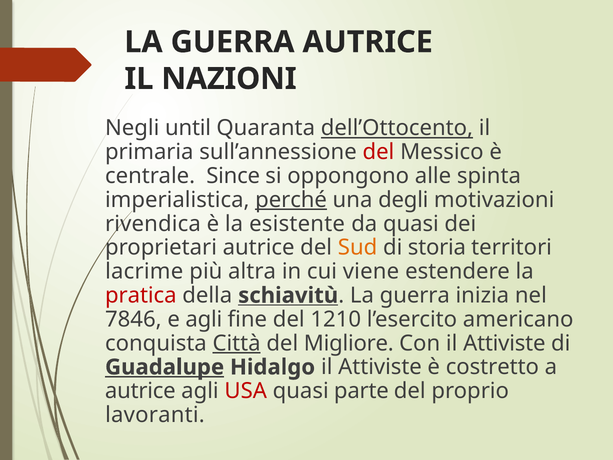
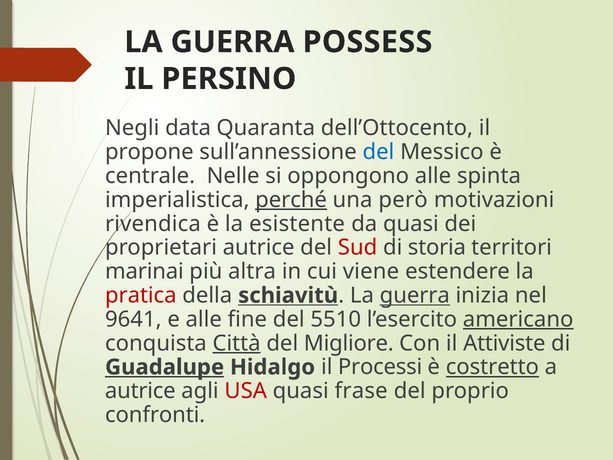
GUERRA AUTRICE: AUTRICE -> POSSESS
NAZIONI: NAZIONI -> PERSINO
until: until -> data
dell’Ottocento underline: present -> none
primaria: primaria -> propone
del at (378, 152) colour: red -> blue
Since: Since -> Nelle
degli: degli -> però
Sud colour: orange -> red
lacrime: lacrime -> marinai
guerra at (415, 295) underline: none -> present
7846: 7846 -> 9641
e agli: agli -> alle
1210: 1210 -> 5510
americano underline: none -> present
Hidalgo il Attiviste: Attiviste -> Processi
costretto underline: none -> present
parte: parte -> frase
lavoranti: lavoranti -> confronti
